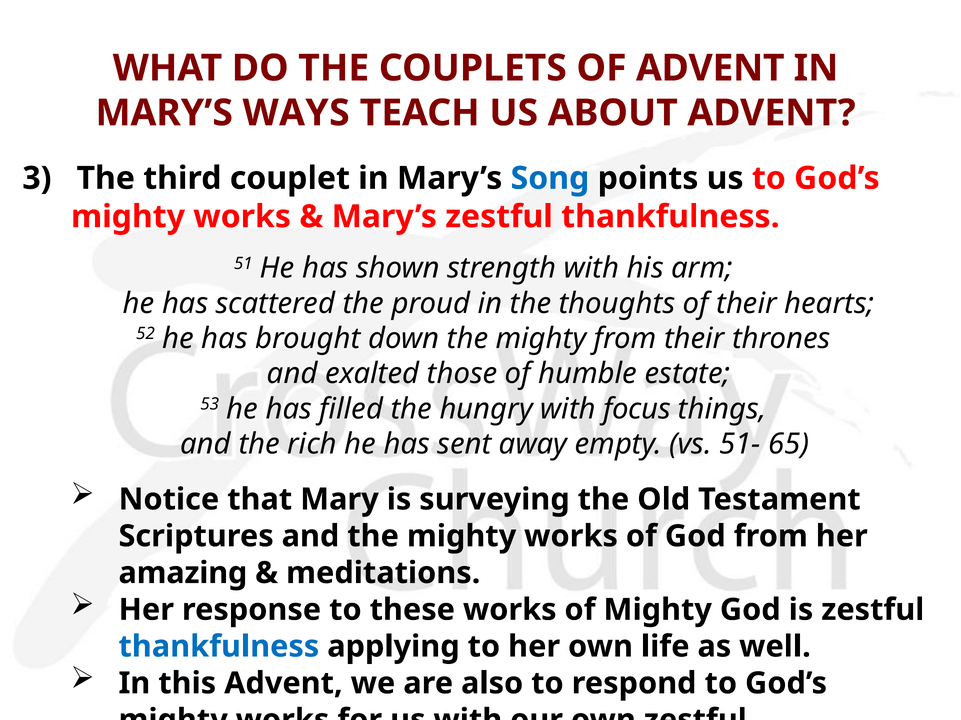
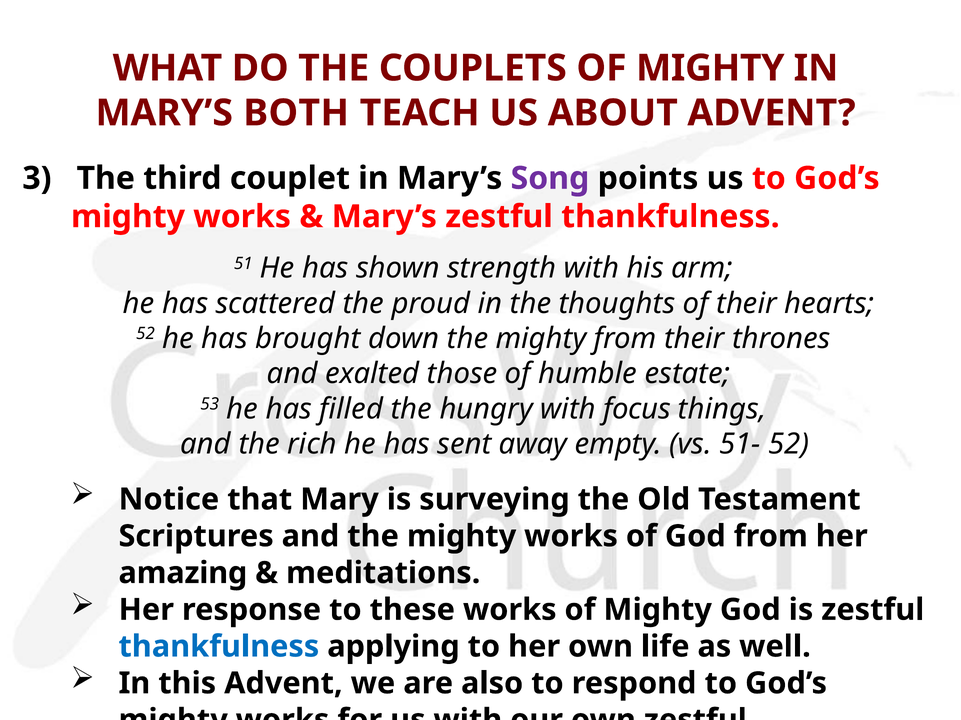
COUPLETS OF ADVENT: ADVENT -> MIGHTY
WAYS: WAYS -> BOTH
Song colour: blue -> purple
51- 65: 65 -> 52
